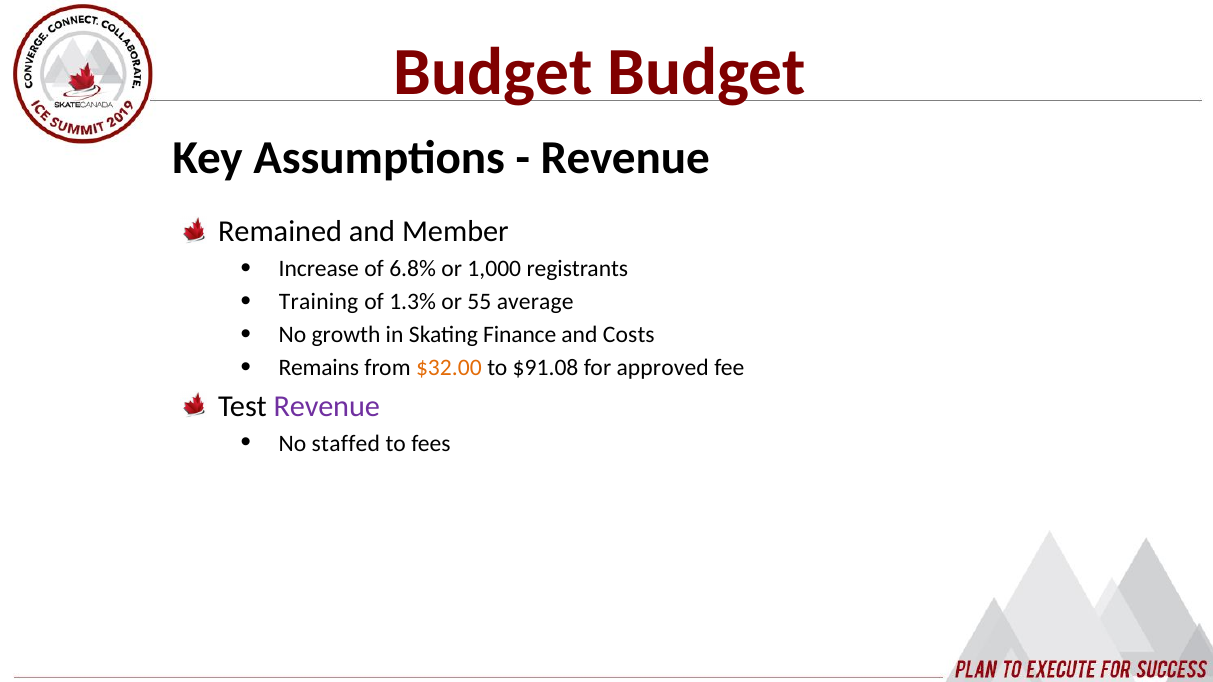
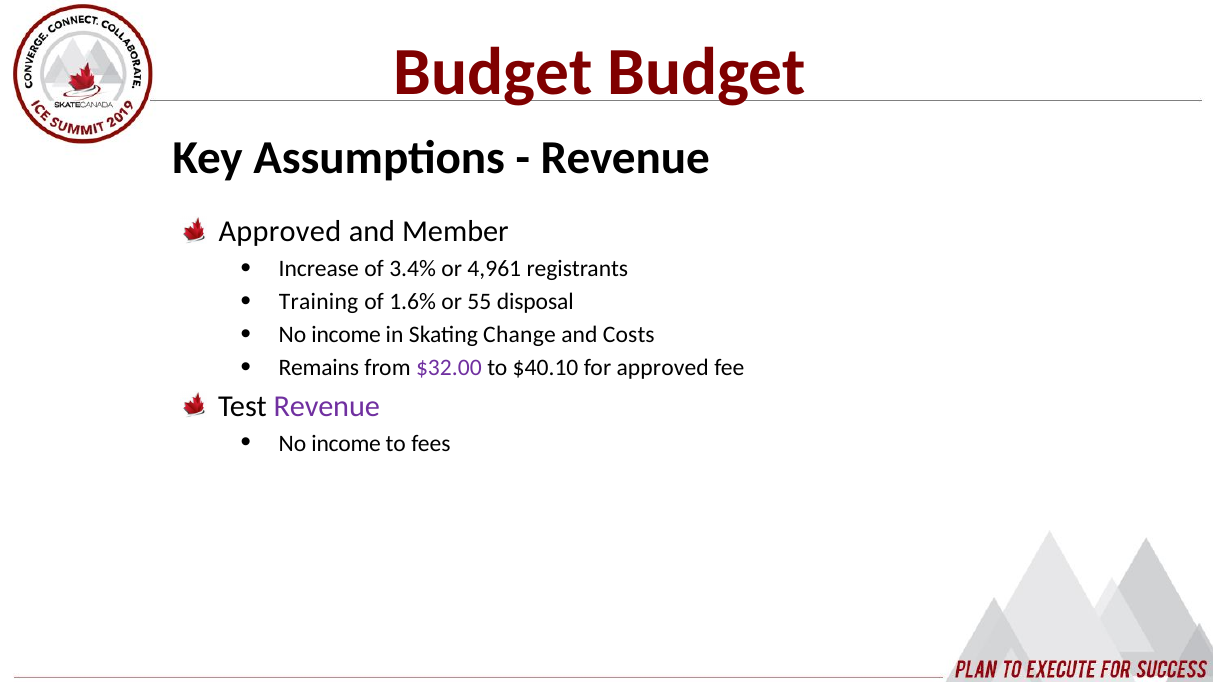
Remained at (280, 232): Remained -> Approved
6.8%: 6.8% -> 3.4%
1,000: 1,000 -> 4,961
1.3%: 1.3% -> 1.6%
average: average -> disposal
growth at (346, 335): growth -> income
Finance: Finance -> Change
$32.00 colour: orange -> purple
$91.08: $91.08 -> $40.10
staffed at (346, 444): staffed -> income
